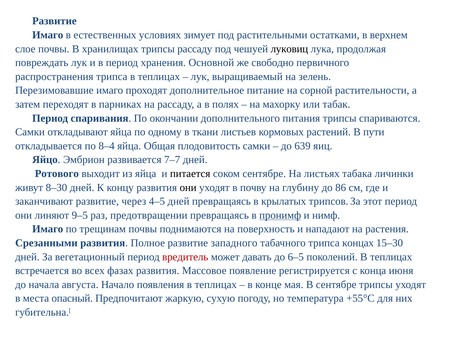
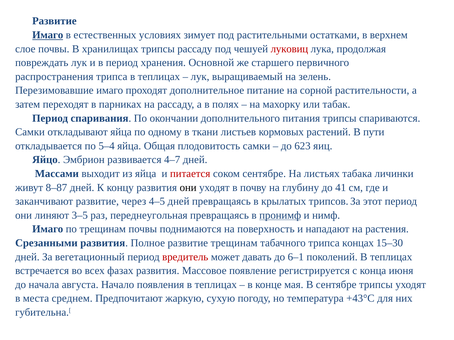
Имаго at (48, 35) underline: none -> present
луковиц colour: black -> red
свободно: свободно -> старшего
8–4: 8–4 -> 5–4
639: 639 -> 623
7–7: 7–7 -> 4–7
Ротового: Ротового -> Массами
питается colour: black -> red
8–30: 8–30 -> 8–87
86: 86 -> 41
9–5: 9–5 -> 3–5
предотвращении: предотвращении -> переднеугольная
развитие западного: западного -> трещинам
6–5: 6–5 -> 6–1
опасный: опасный -> среднем
+55°C: +55°C -> +43°C
